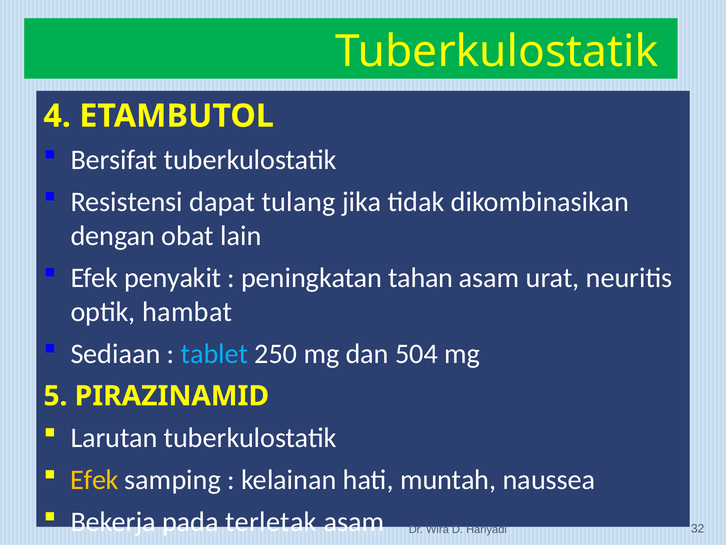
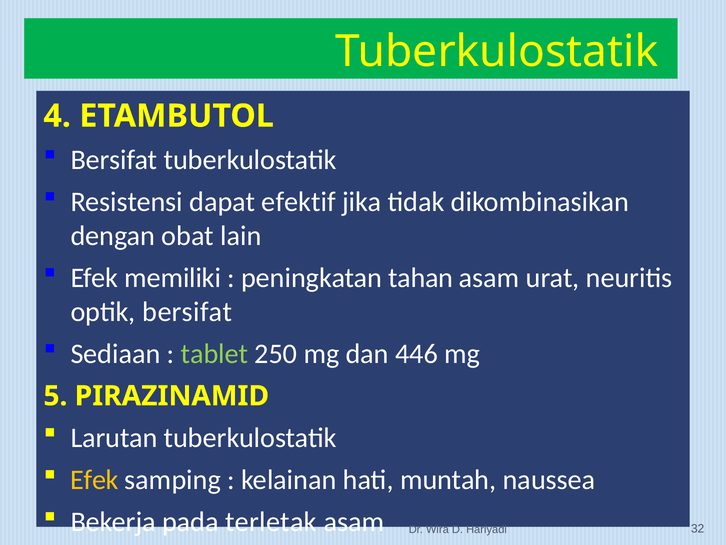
tulang: tulang -> efektif
penyakit: penyakit -> memiliki
optik hambat: hambat -> bersifat
tablet colour: light blue -> light green
504: 504 -> 446
